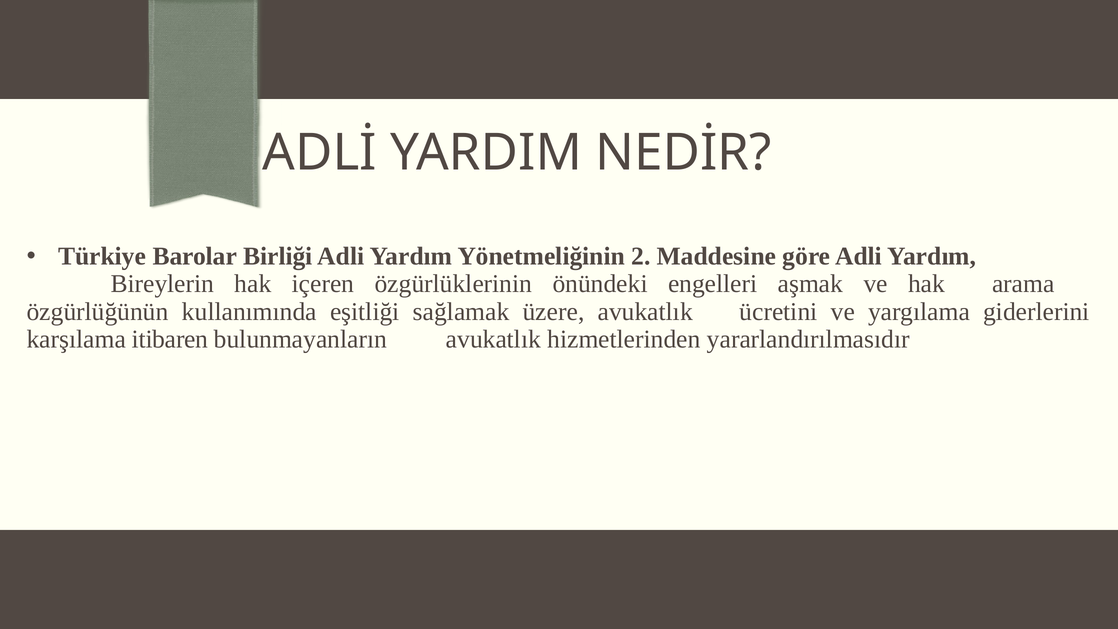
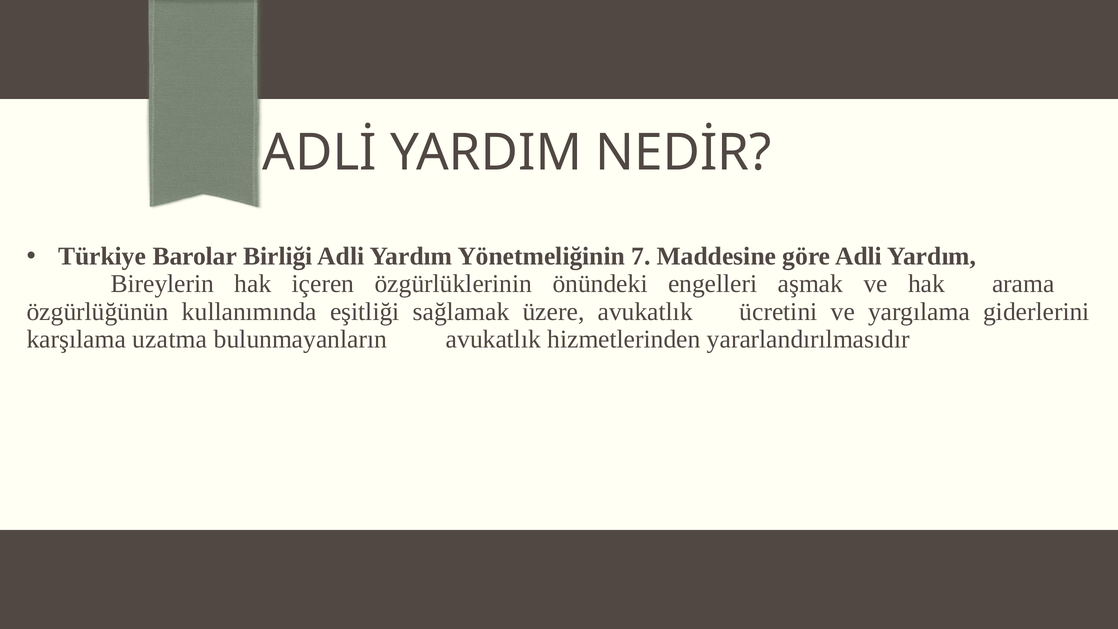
2: 2 -> 7
itibaren: itibaren -> uzatma
